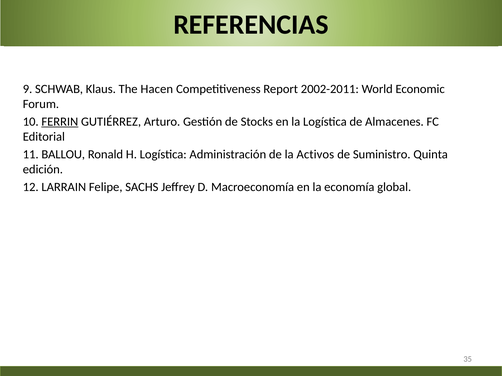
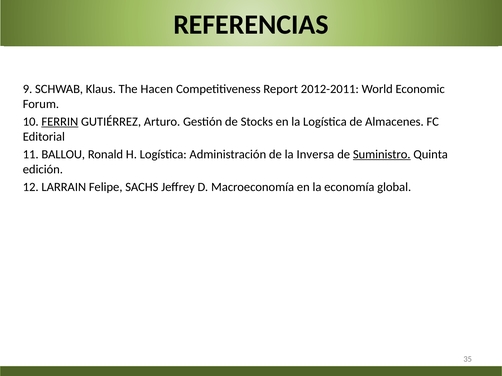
2002-2011: 2002-2011 -> 2012-2011
Activos: Activos -> Inversa
Suministro underline: none -> present
